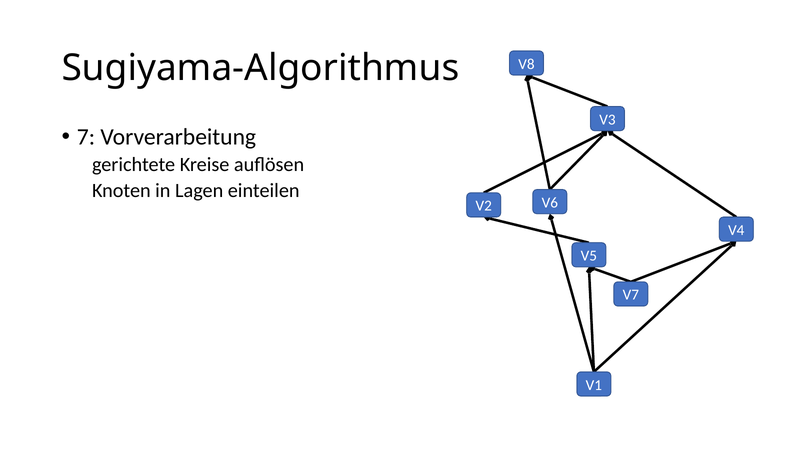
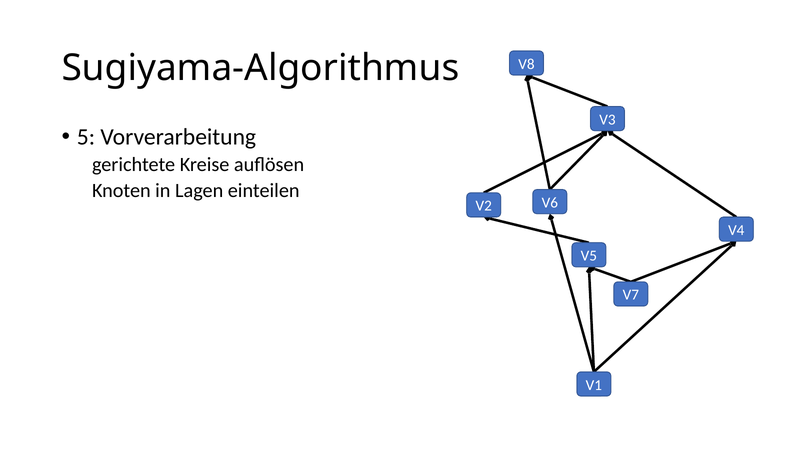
7 at (86, 137): 7 -> 5
